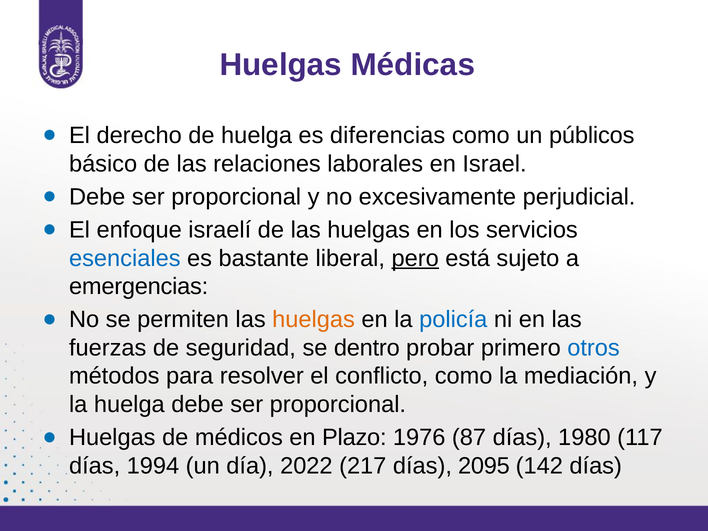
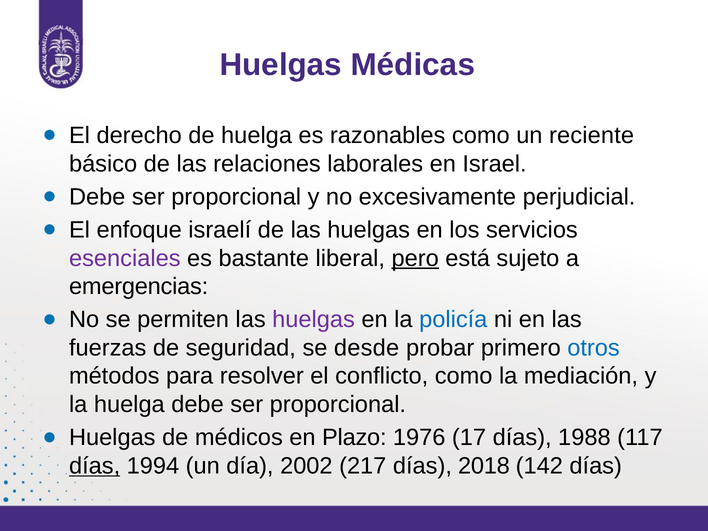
diferencias: diferencias -> razonables
públicos: públicos -> reciente
esenciales colour: blue -> purple
huelgas at (314, 320) colour: orange -> purple
dentro: dentro -> desde
87: 87 -> 17
1980: 1980 -> 1988
días at (95, 466) underline: none -> present
2022: 2022 -> 2002
2095: 2095 -> 2018
